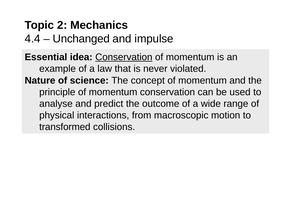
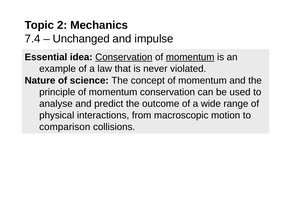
4.4: 4.4 -> 7.4
momentum at (190, 57) underline: none -> present
transformed: transformed -> comparison
